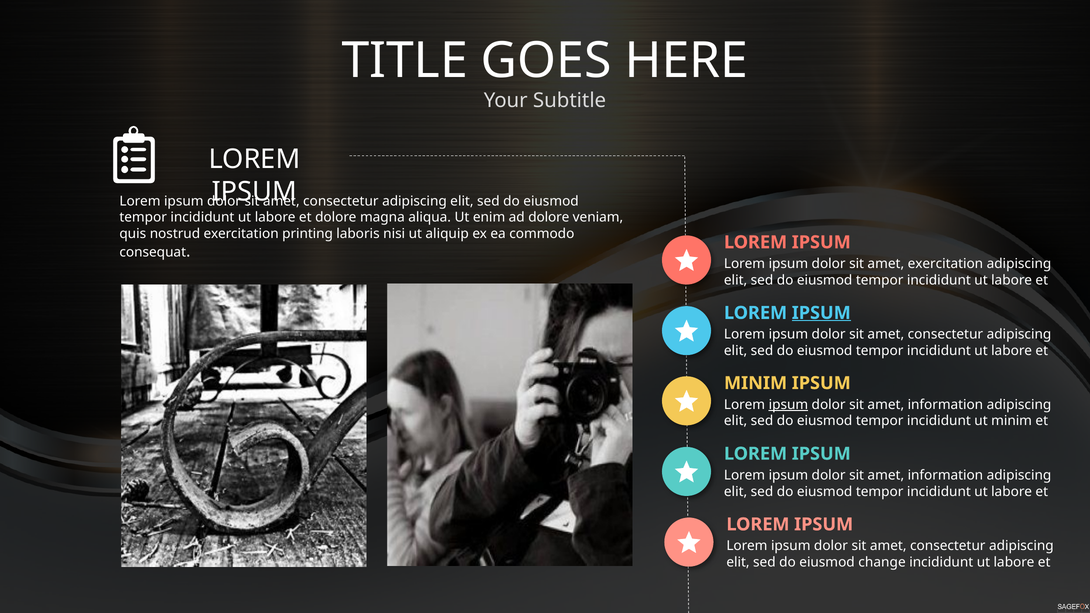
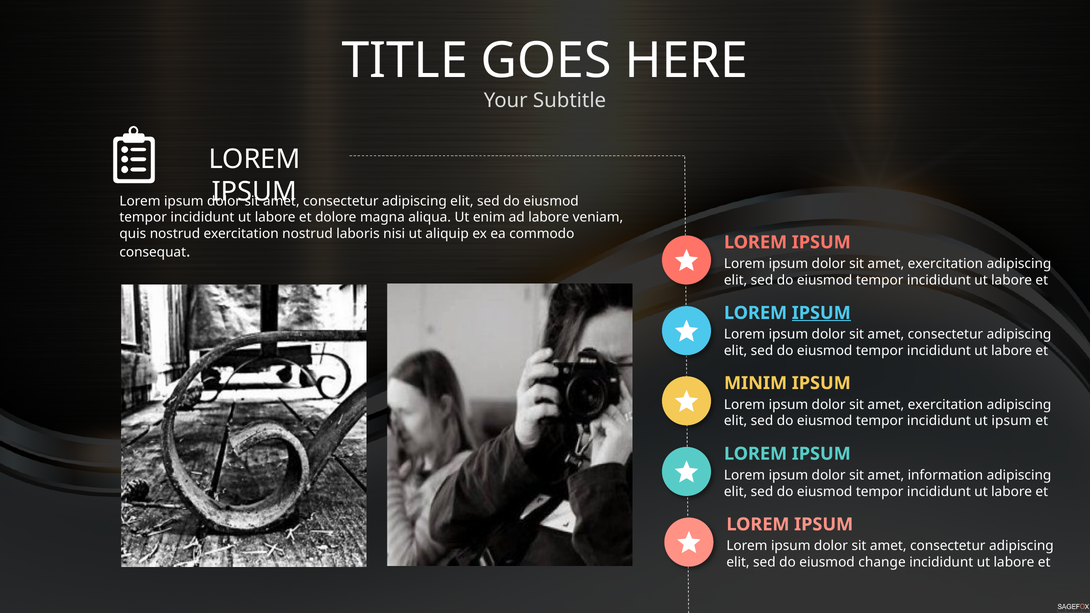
ad dolore: dolore -> labore
exercitation printing: printing -> nostrud
ipsum at (788, 405) underline: present -> none
information at (945, 405): information -> exercitation
ut minim: minim -> ipsum
